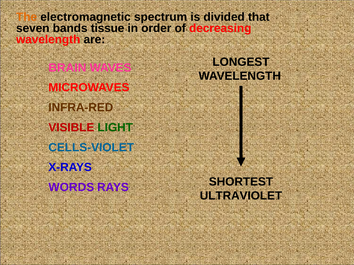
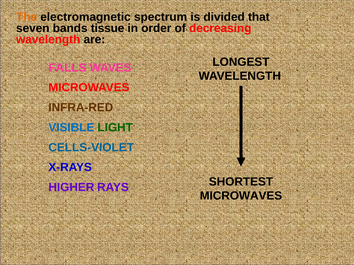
BRAIN: BRAIN -> FALLS
VISIBLE colour: red -> blue
WORDS: WORDS -> HIGHER
ULTRAVIOLET at (241, 196): ULTRAVIOLET -> MICROWAVES
